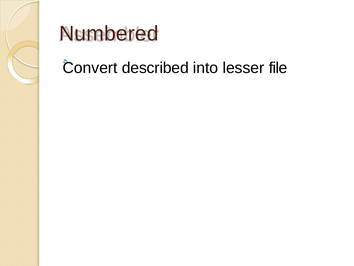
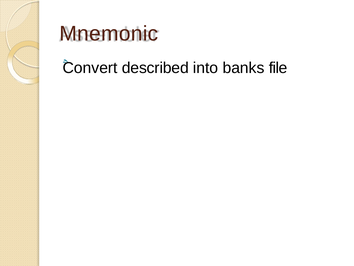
Numbered: Numbered -> Mnemonic
lesser: lesser -> banks
